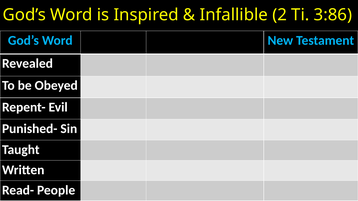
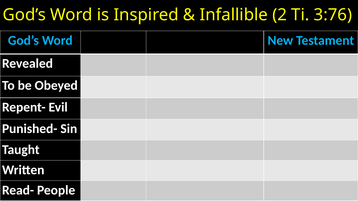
3:86: 3:86 -> 3:76
